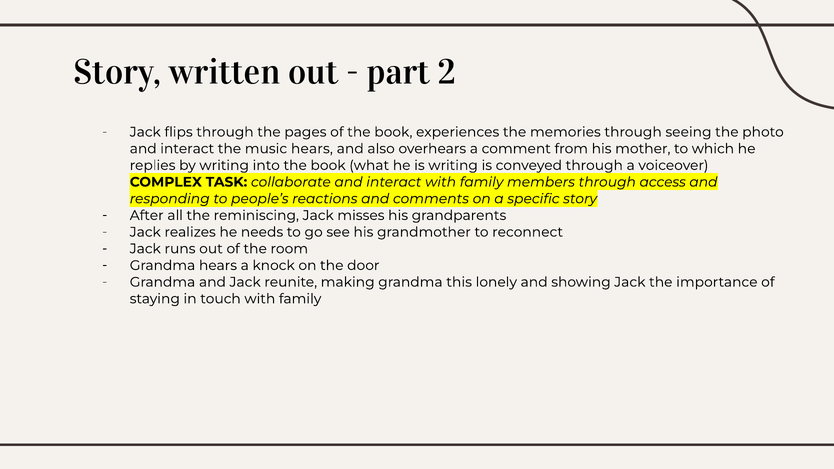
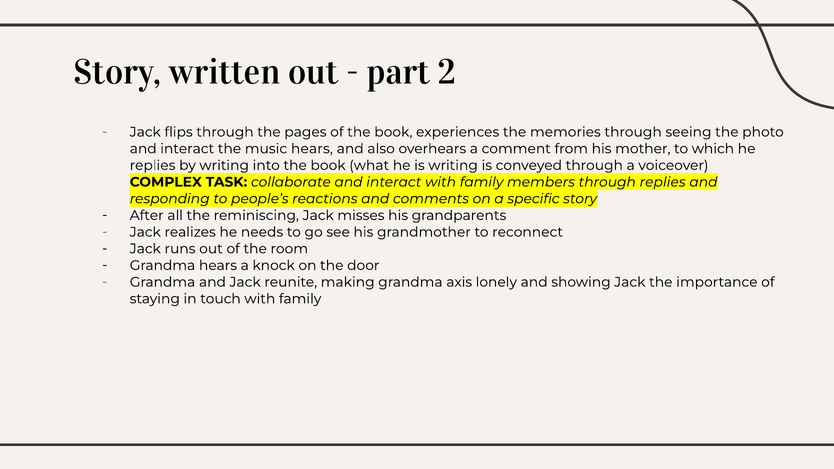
through access: access -> replies
this: this -> axis
